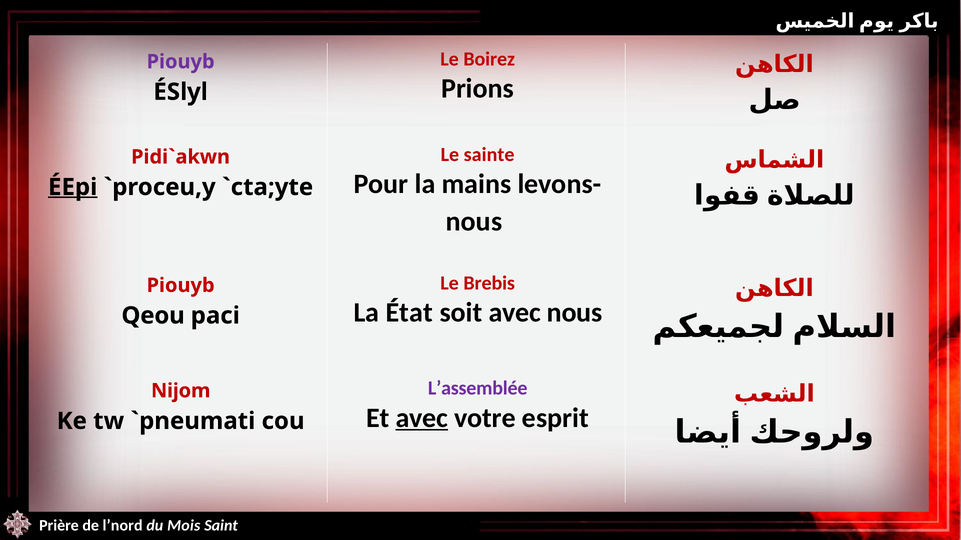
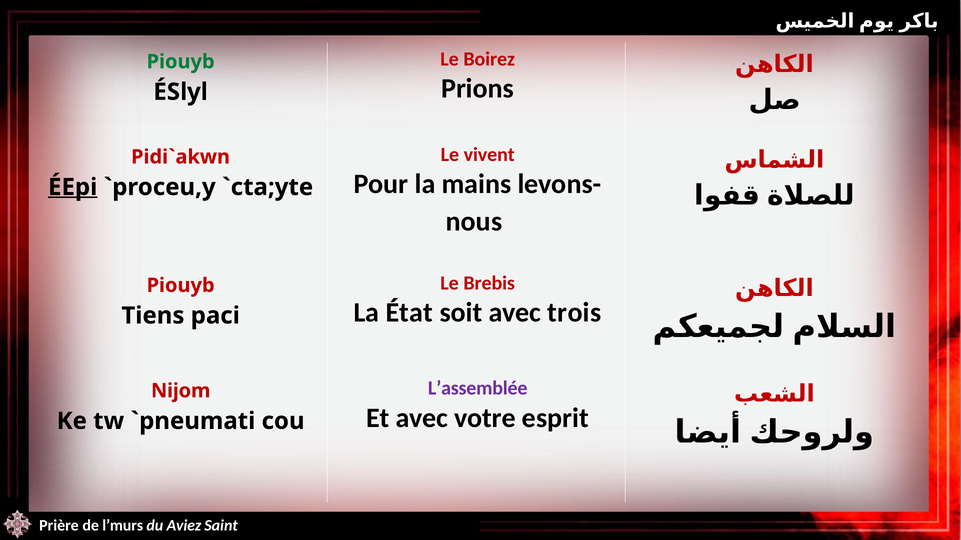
Piouyb at (181, 62) colour: purple -> green
sainte: sainte -> vivent
avec nous: nous -> trois
Qeou: Qeou -> Tiens
avec at (422, 418) underline: present -> none
l’nord: l’nord -> l’murs
Mois: Mois -> Aviez
